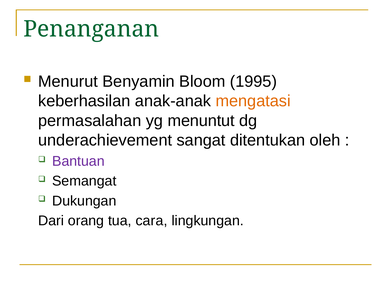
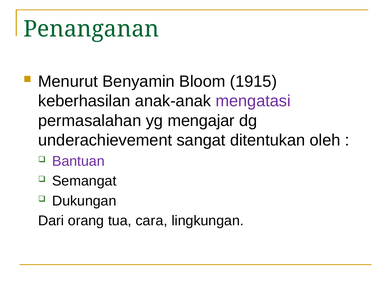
1995: 1995 -> 1915
mengatasi colour: orange -> purple
menuntut: menuntut -> mengajar
